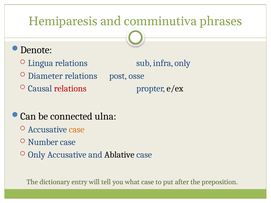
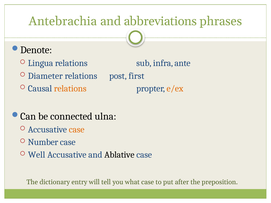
Hemiparesis: Hemiparesis -> Antebrachia
comminutiva: comminutiva -> abbreviations
infra only: only -> ante
osse: osse -> first
relations at (70, 89) colour: red -> orange
e/ex colour: black -> orange
Only at (37, 155): Only -> Well
